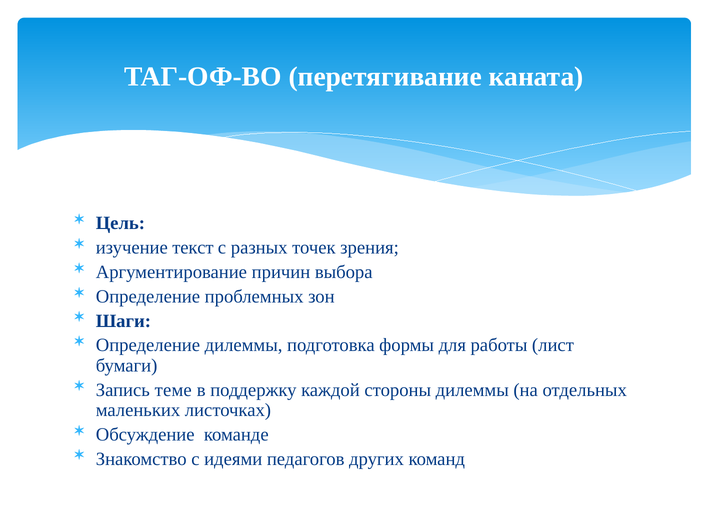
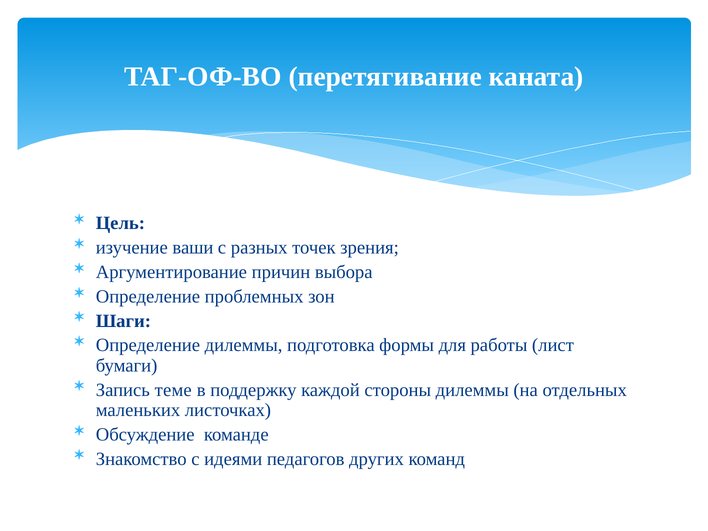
текст: текст -> ваши
